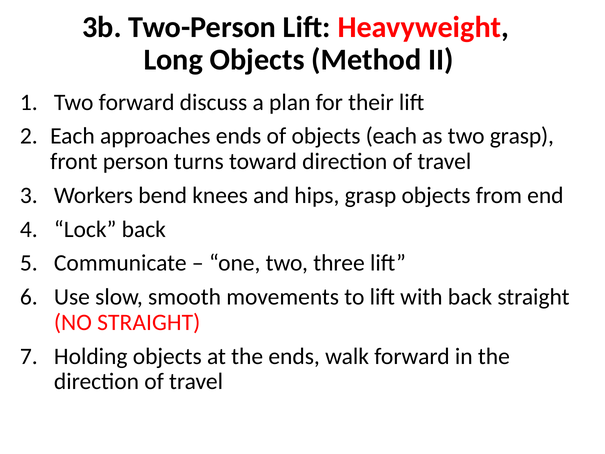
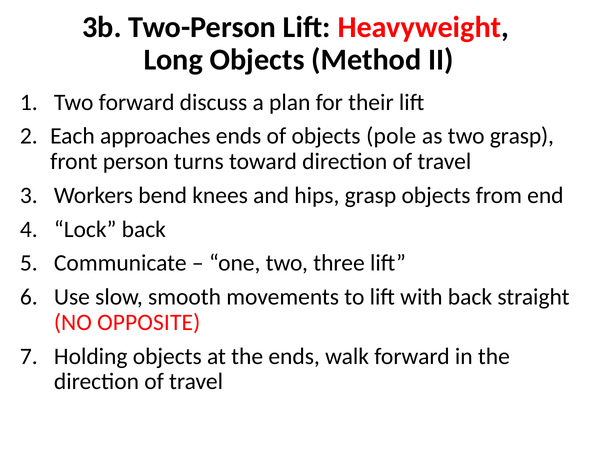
objects each: each -> pole
NO STRAIGHT: STRAIGHT -> OPPOSITE
